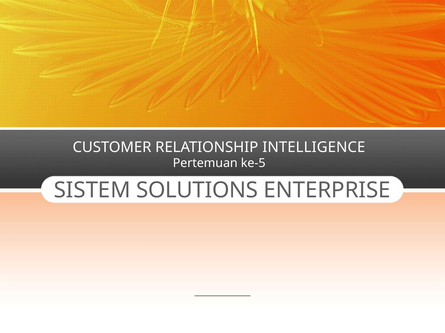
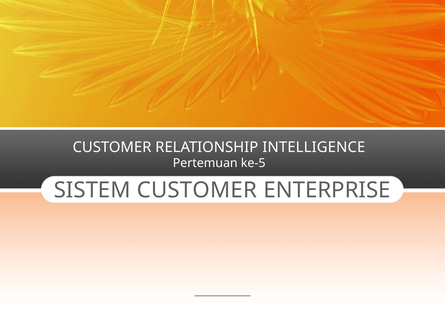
SISTEM SOLUTIONS: SOLUTIONS -> CUSTOMER
